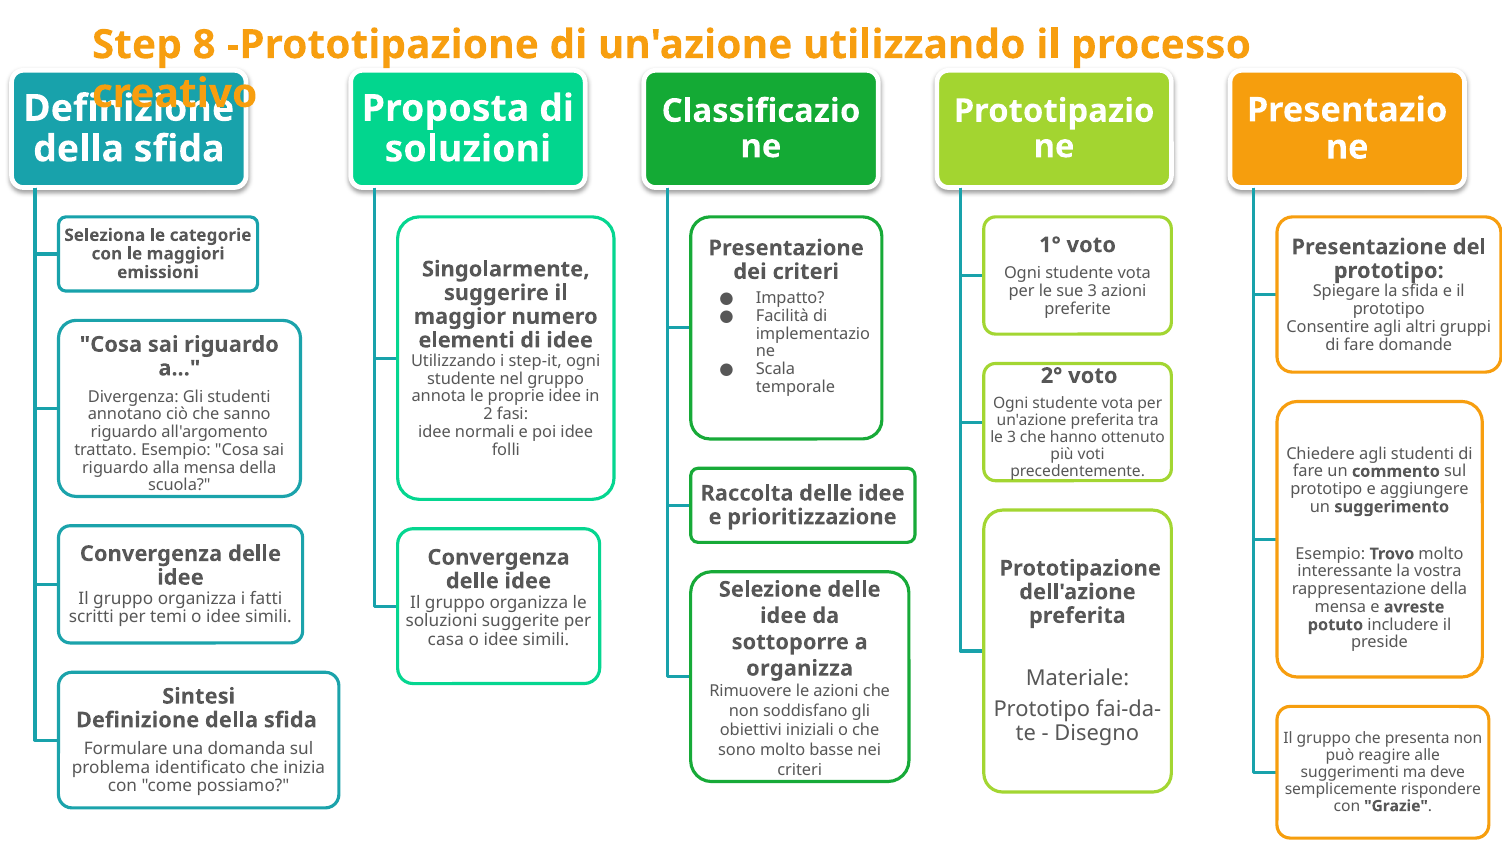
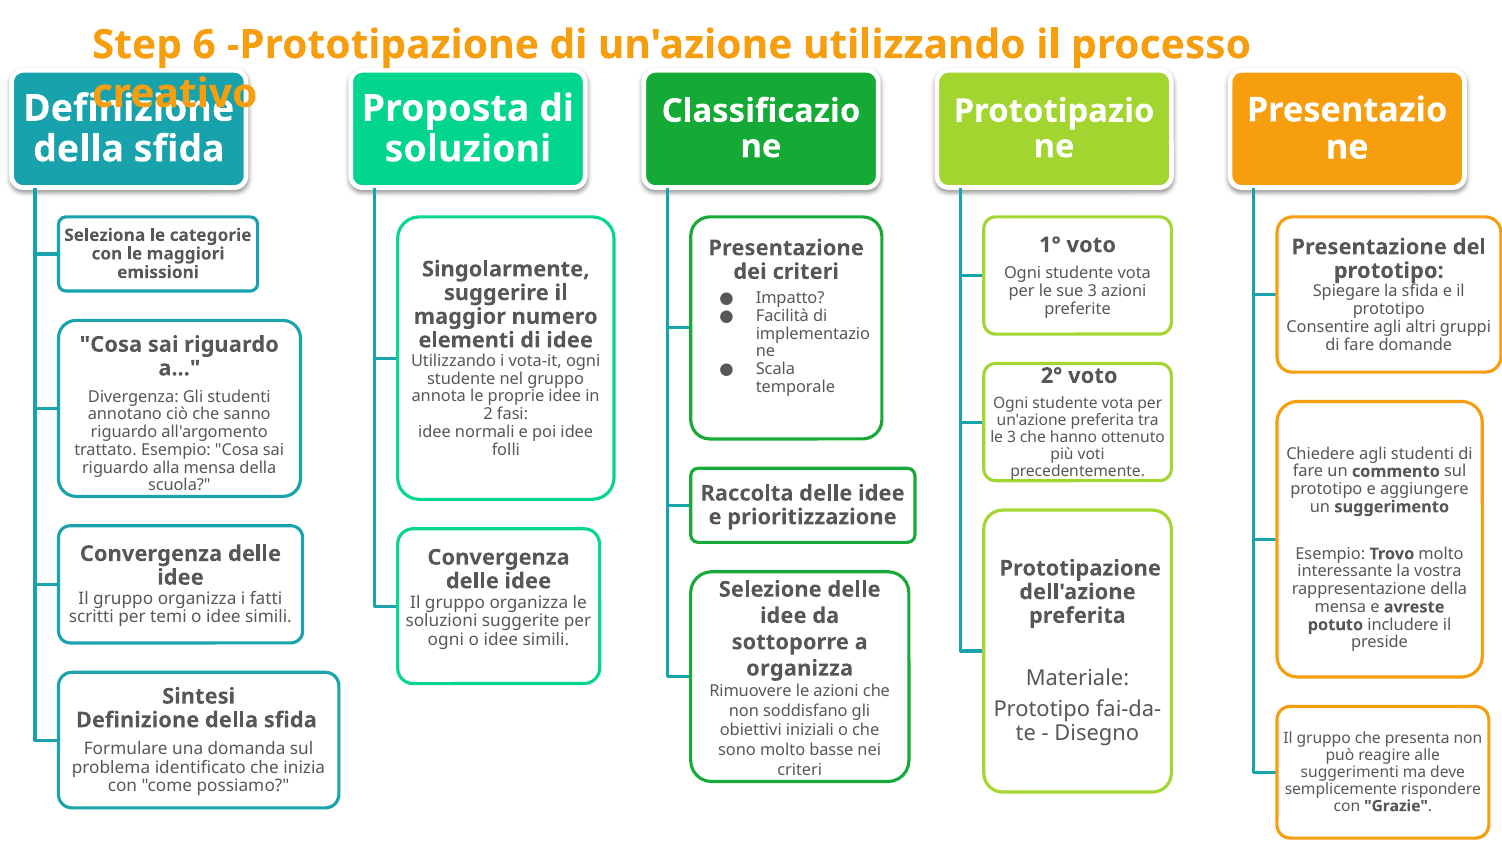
8: 8 -> 6
step-it: step-it -> vota-it
casa at (446, 639): casa -> ogni
